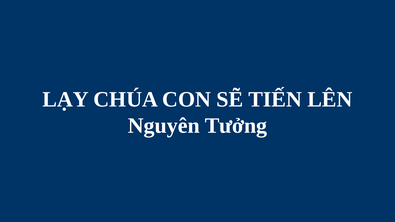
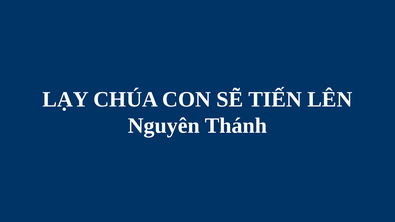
Tưởng: Tưởng -> Thánh
